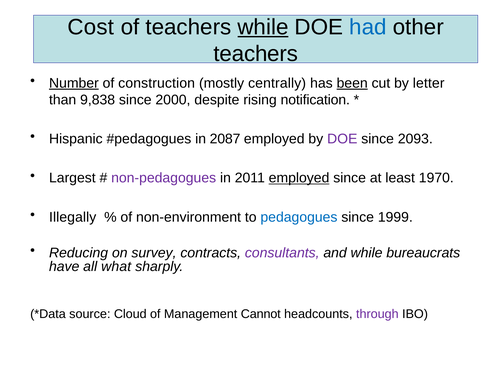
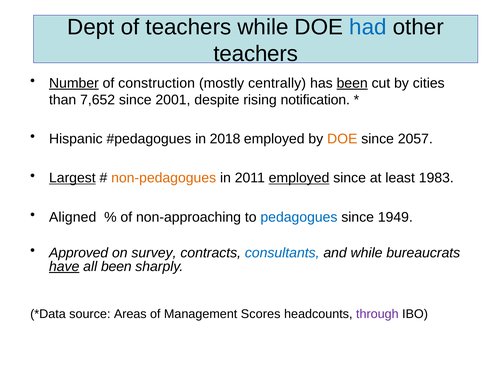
Cost: Cost -> Dept
while at (263, 27) underline: present -> none
letter: letter -> cities
9,838: 9,838 -> 7,652
2000: 2000 -> 2001
2087: 2087 -> 2018
DOE at (342, 139) colour: purple -> orange
2093: 2093 -> 2057
Largest underline: none -> present
non-pedagogues colour: purple -> orange
1970: 1970 -> 1983
Illegally: Illegally -> Aligned
non-environment: non-environment -> non-approaching
1999: 1999 -> 1949
Reducing: Reducing -> Approved
consultants colour: purple -> blue
have underline: none -> present
all what: what -> been
Cloud: Cloud -> Areas
Cannot: Cannot -> Scores
